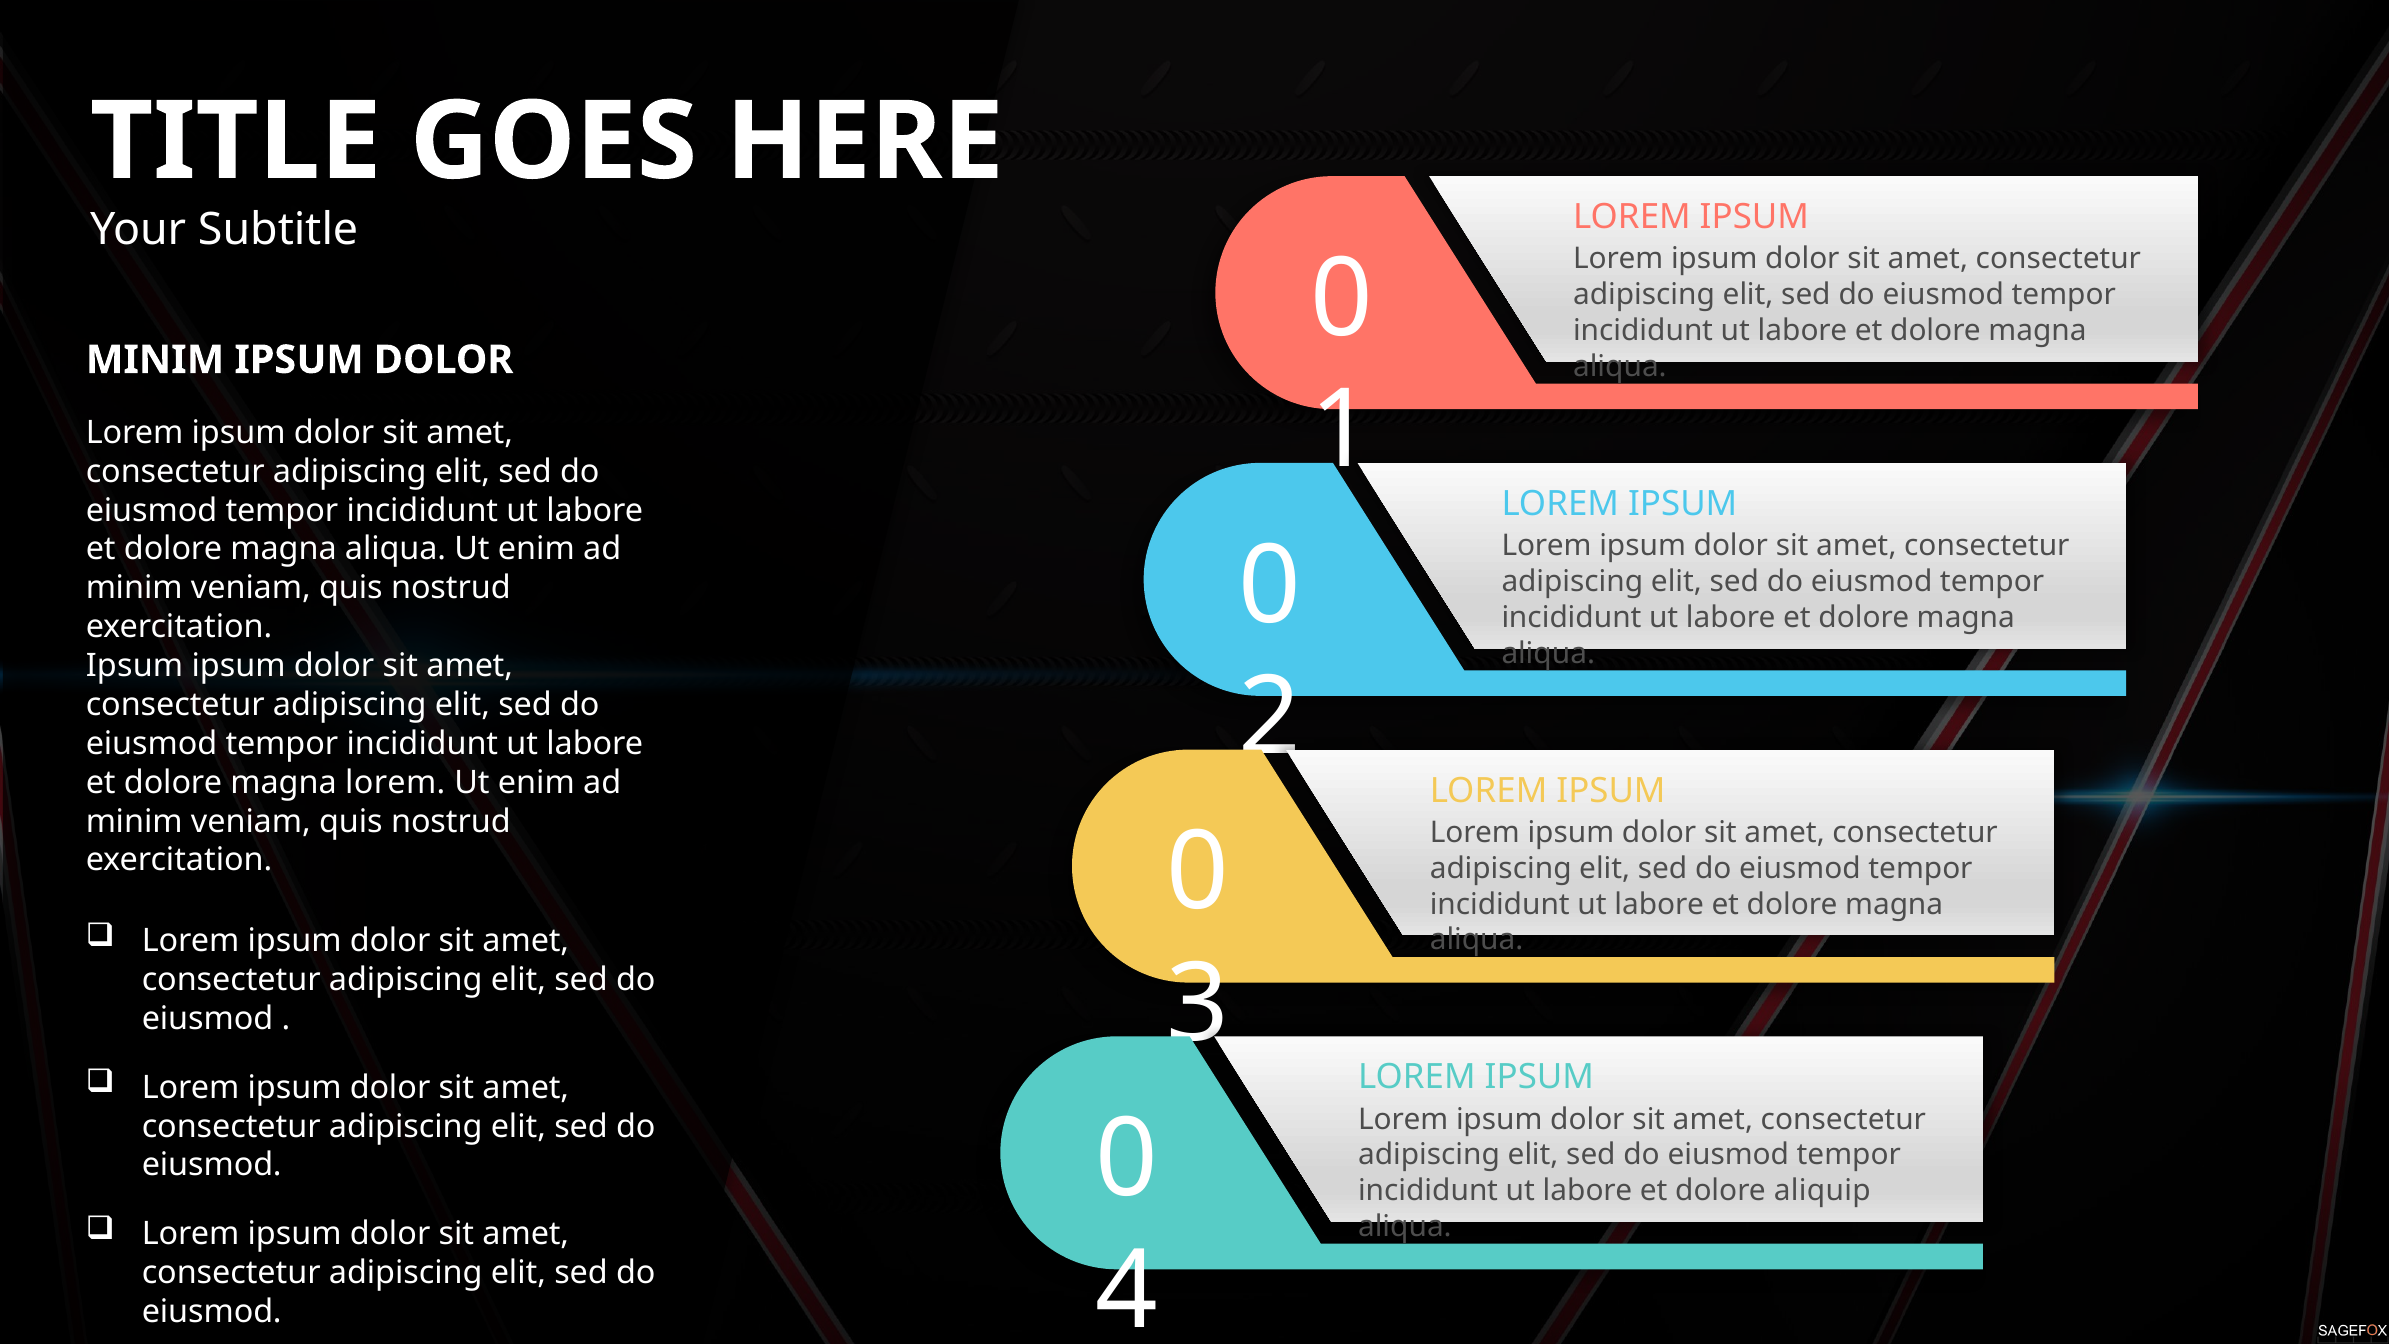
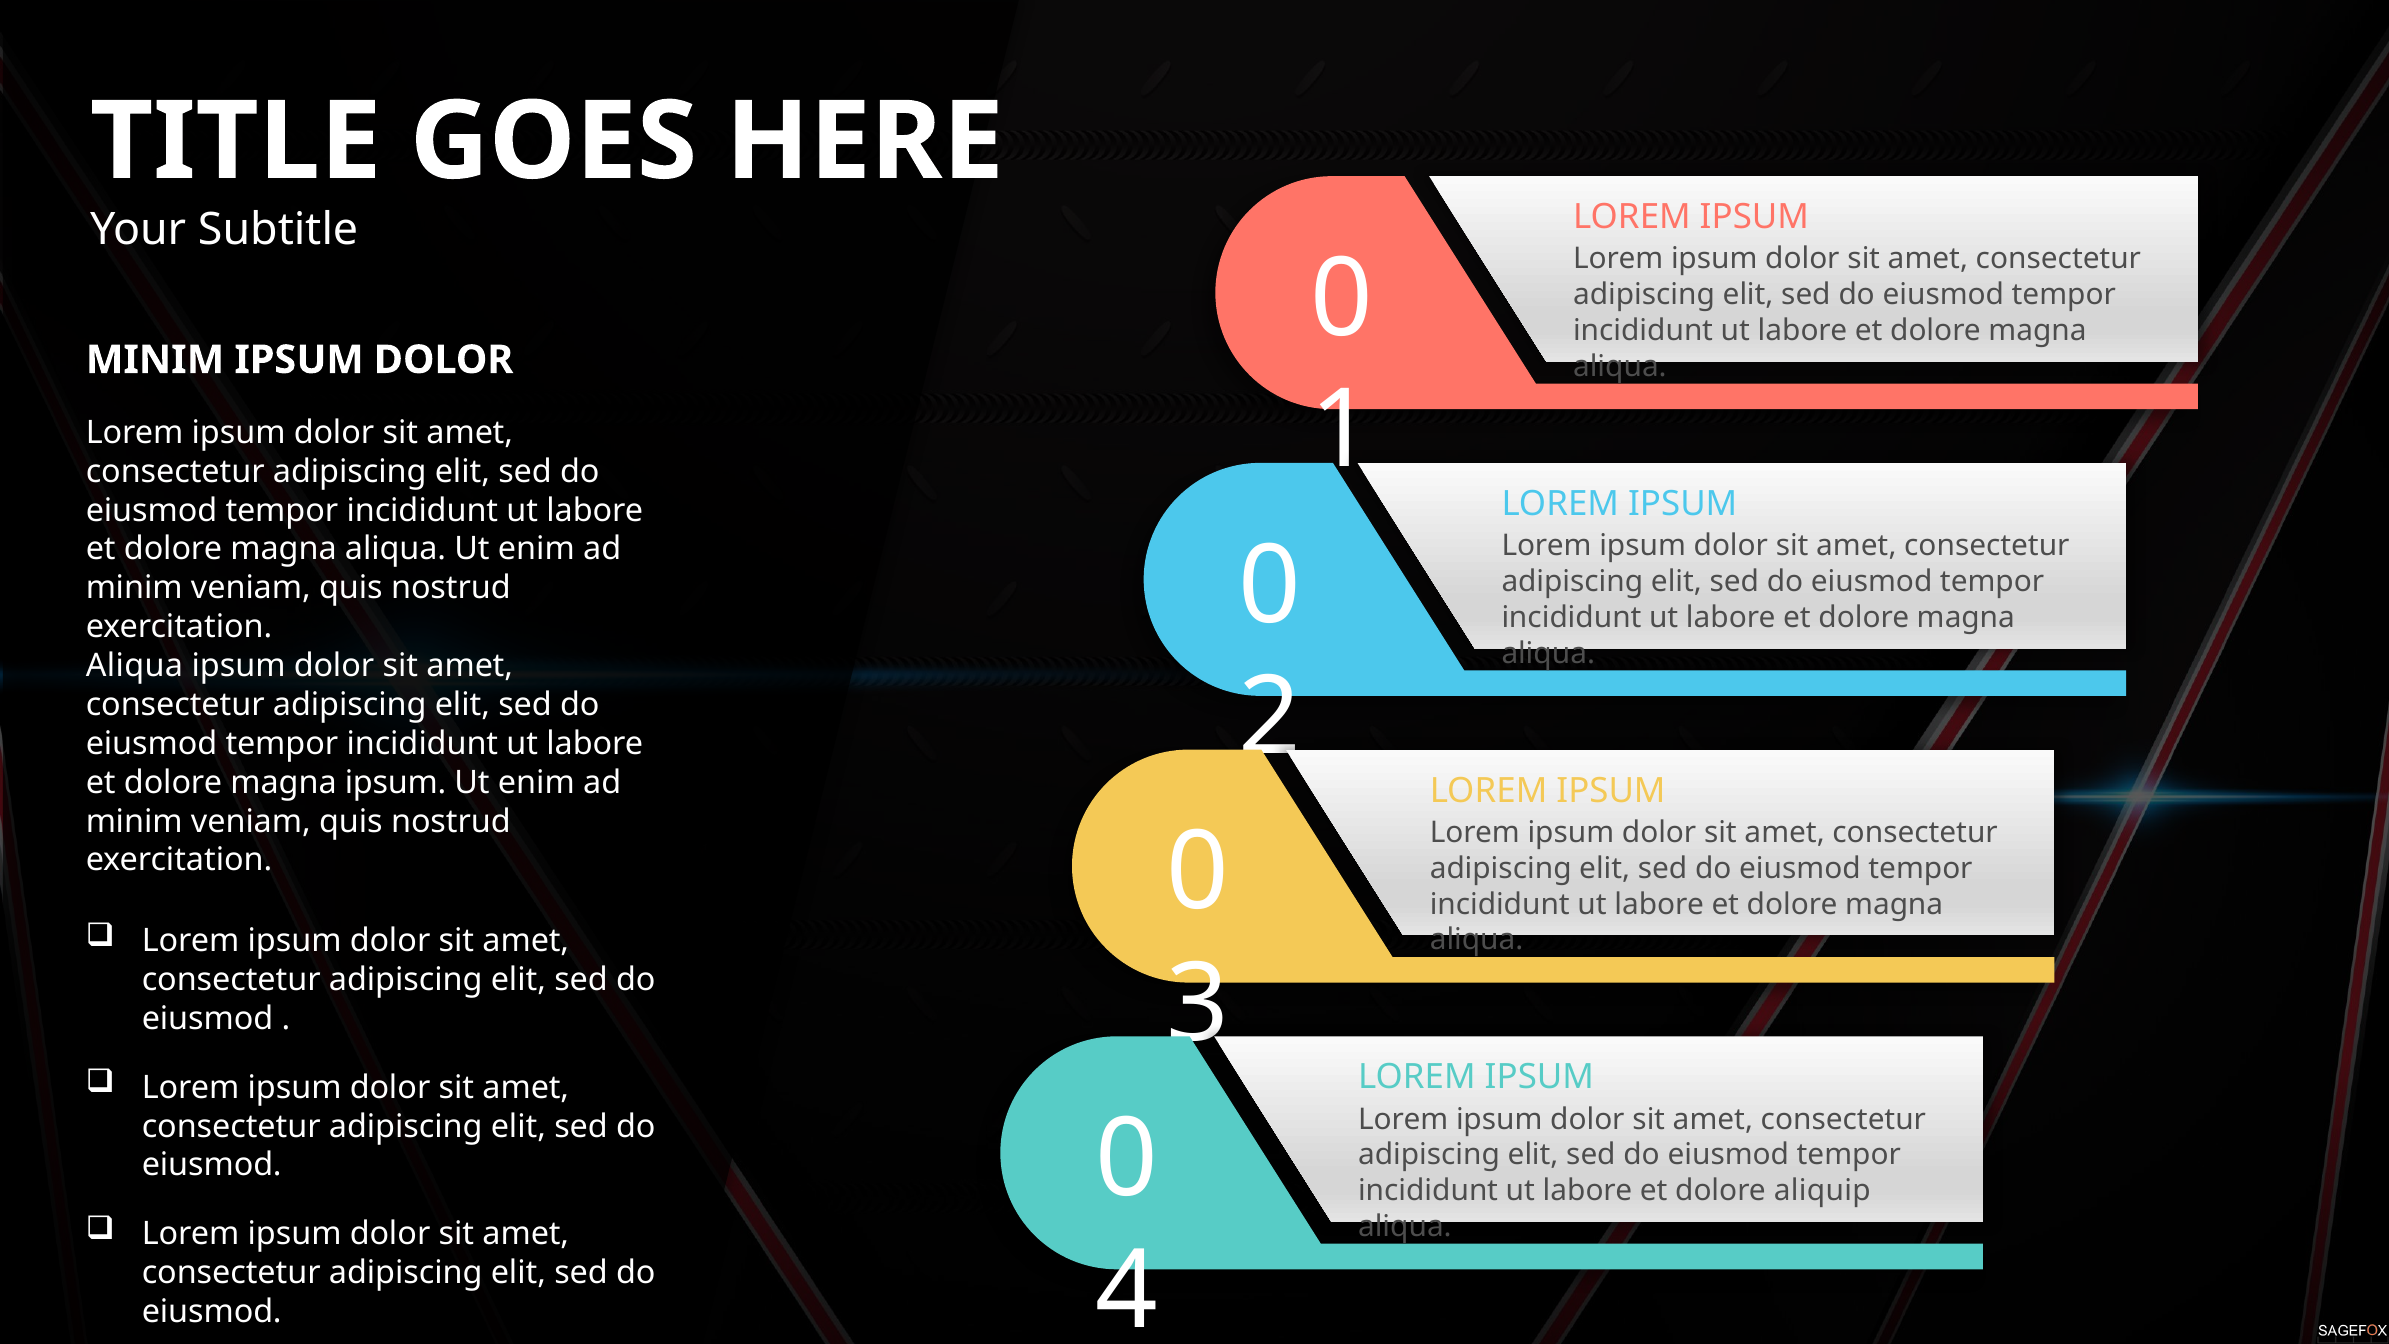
Ipsum at (135, 666): Ipsum -> Aliqua
magna lorem: lorem -> ipsum
